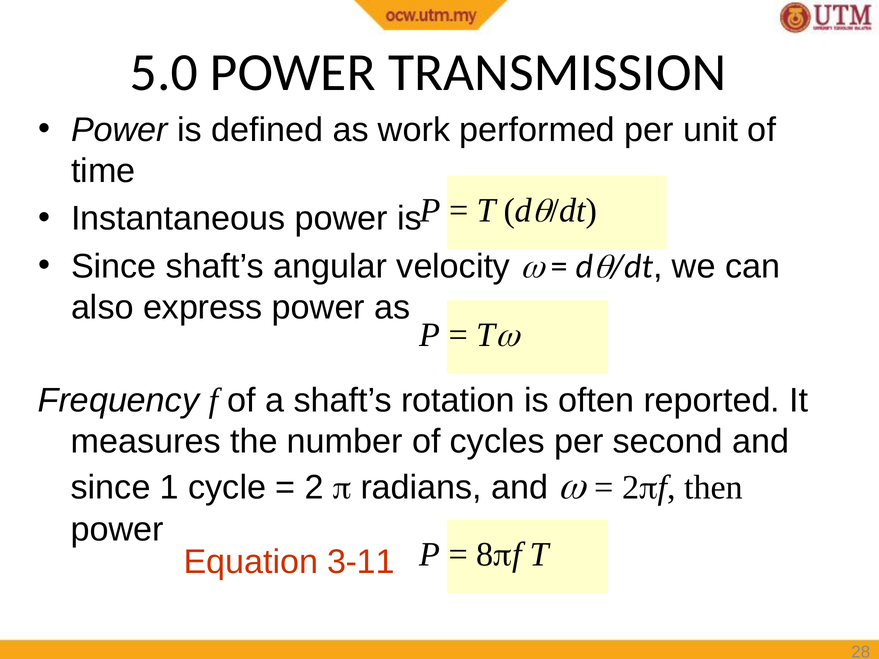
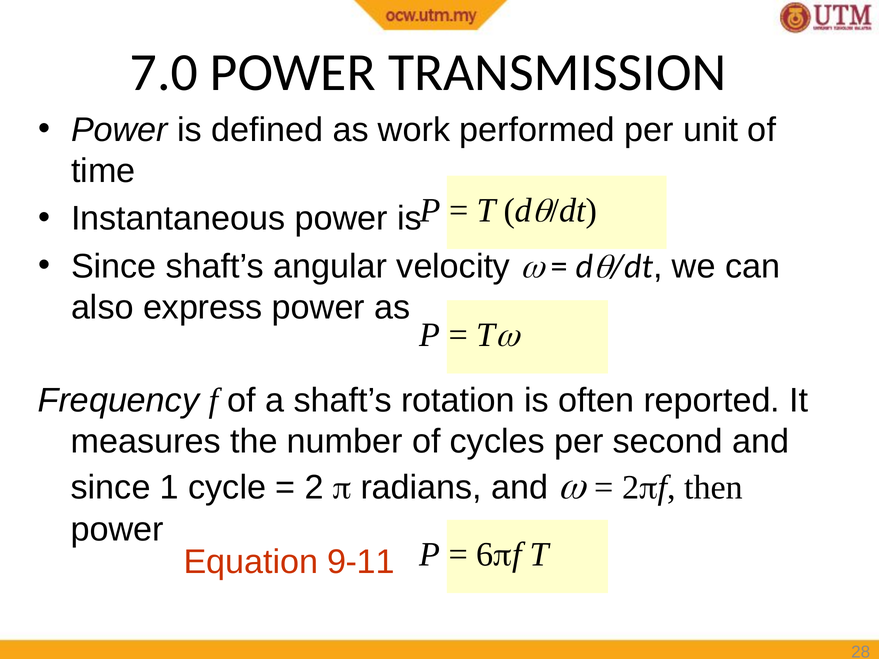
5.0: 5.0 -> 7.0
8: 8 -> 6
3-11: 3-11 -> 9-11
